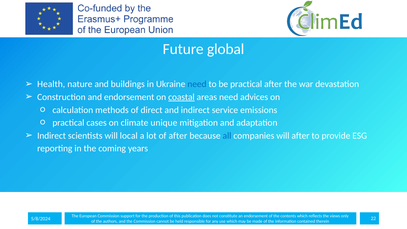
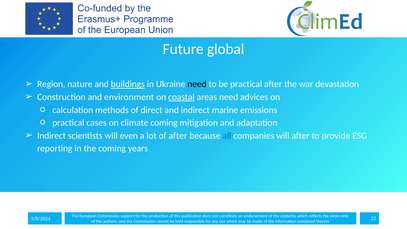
Health: Health -> Region
buildings underline: none -> present
need at (197, 84) colour: blue -> black
and endorsement: endorsement -> environment
service: service -> marine
climate unique: unique -> coming
local: local -> even
